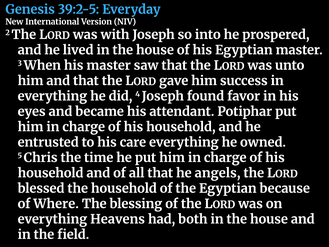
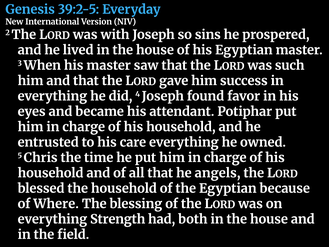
into: into -> sins
unto: unto -> such
Heavens: Heavens -> Strength
